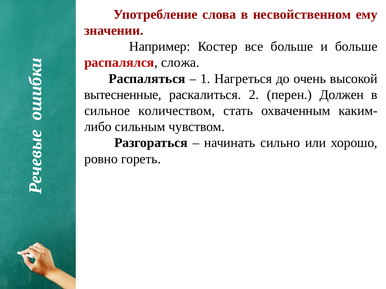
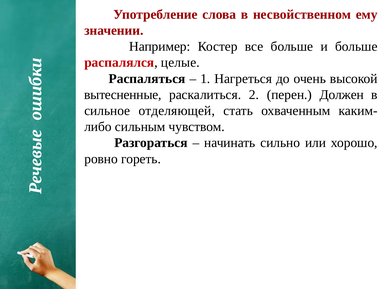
сложа: сложа -> целые
количеством: количеством -> отделяющей
